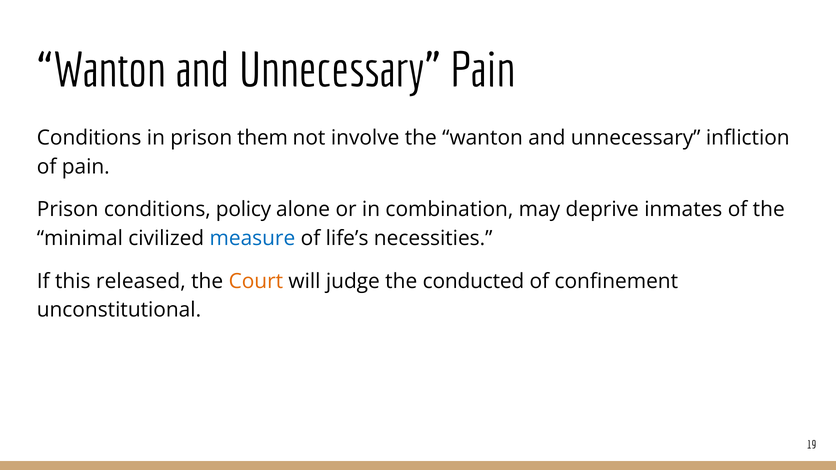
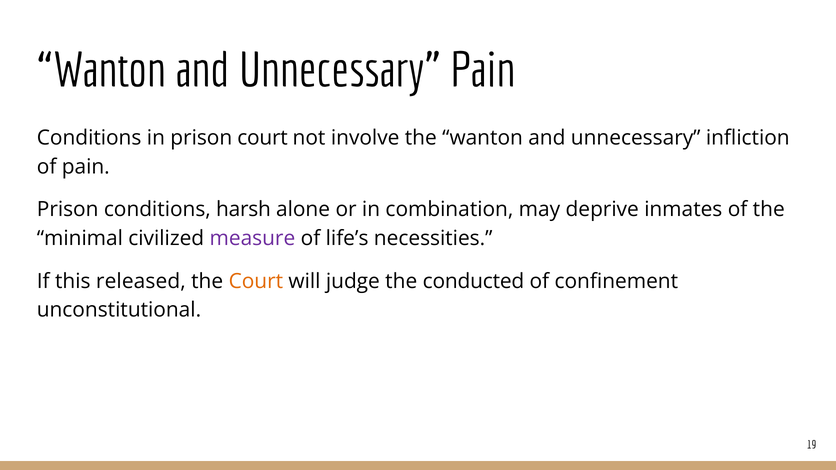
prison them: them -> court
policy: policy -> harsh
measure colour: blue -> purple
